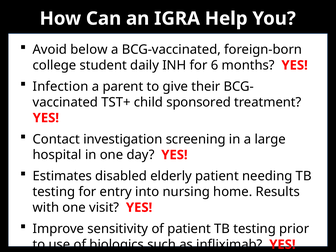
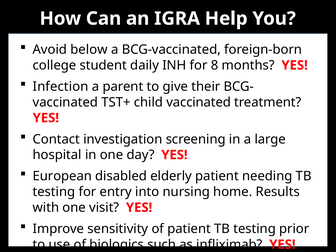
6: 6 -> 8
child sponsored: sponsored -> vaccinated
Estimates: Estimates -> European
